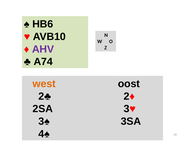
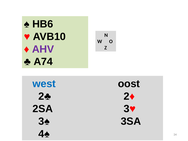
west colour: orange -> blue
